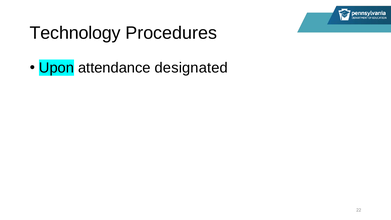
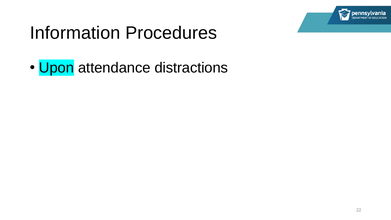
Technology: Technology -> Information
designated: designated -> distractions
